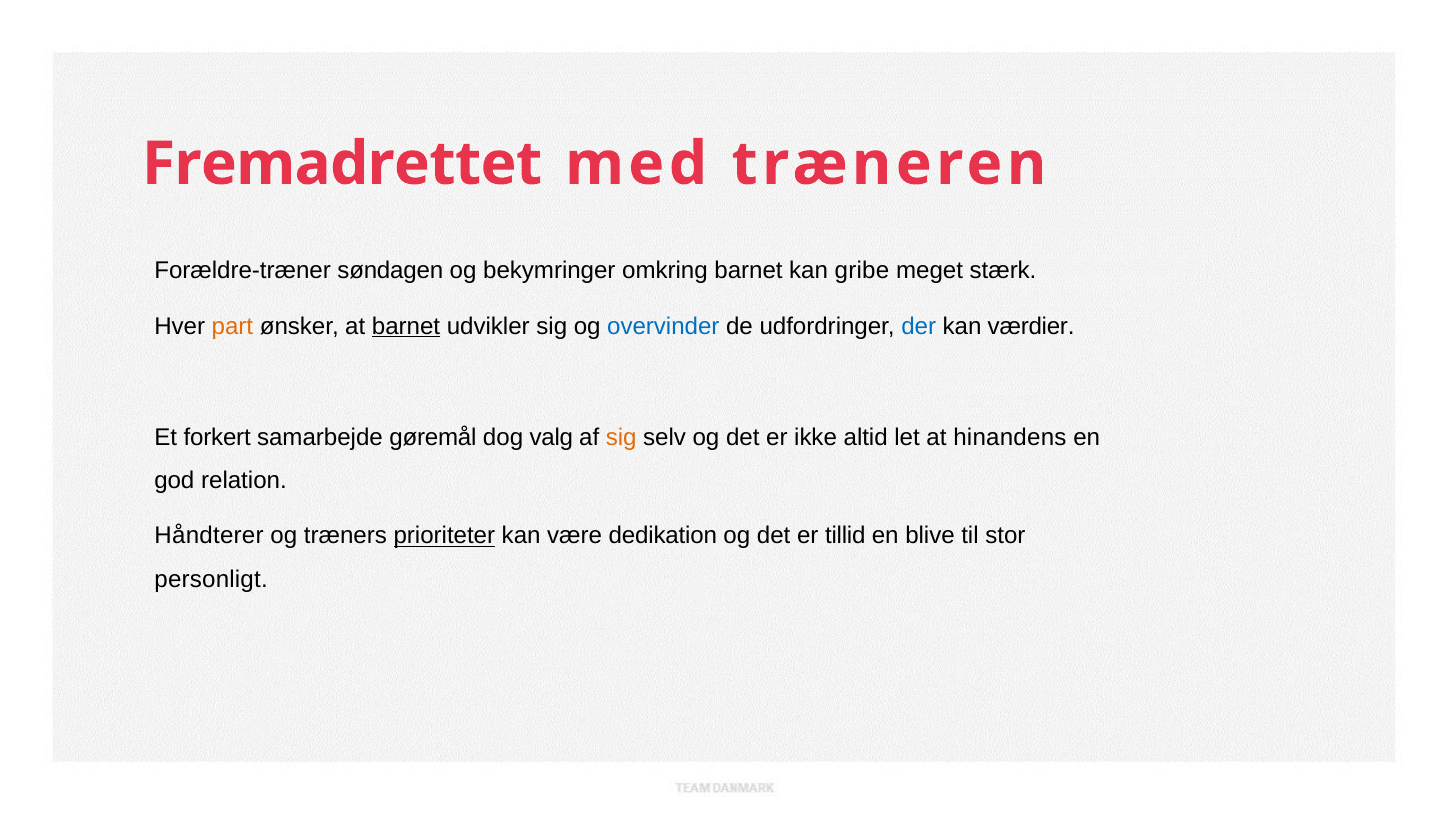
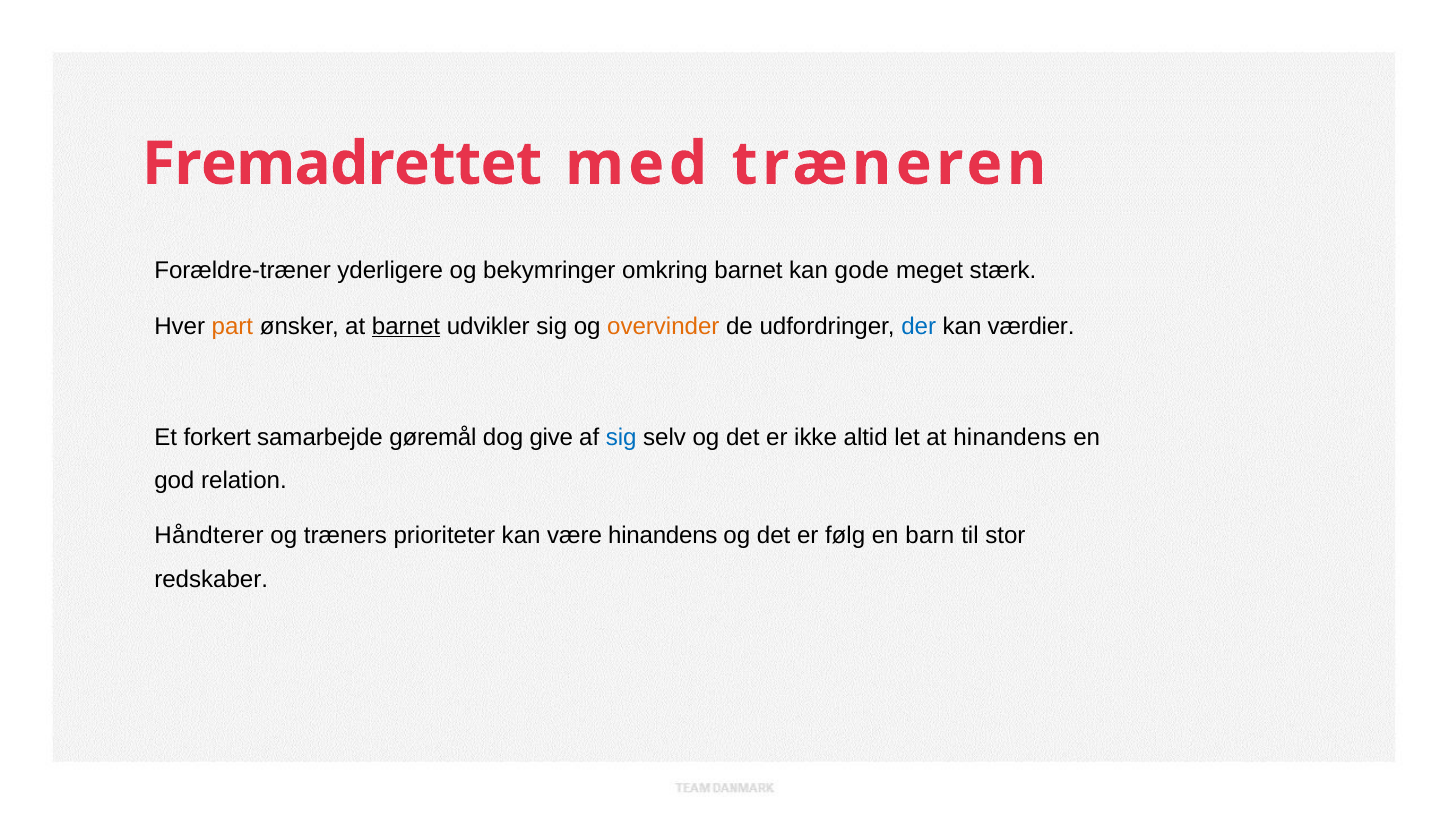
søndagen: søndagen -> yderligere
gribe: gribe -> gode
overvinder colour: blue -> orange
valg: valg -> give
sig at (621, 437) colour: orange -> blue
prioriteter underline: present -> none
være dedikation: dedikation -> hinandens
tillid: tillid -> følg
blive: blive -> barn
personligt: personligt -> redskaber
